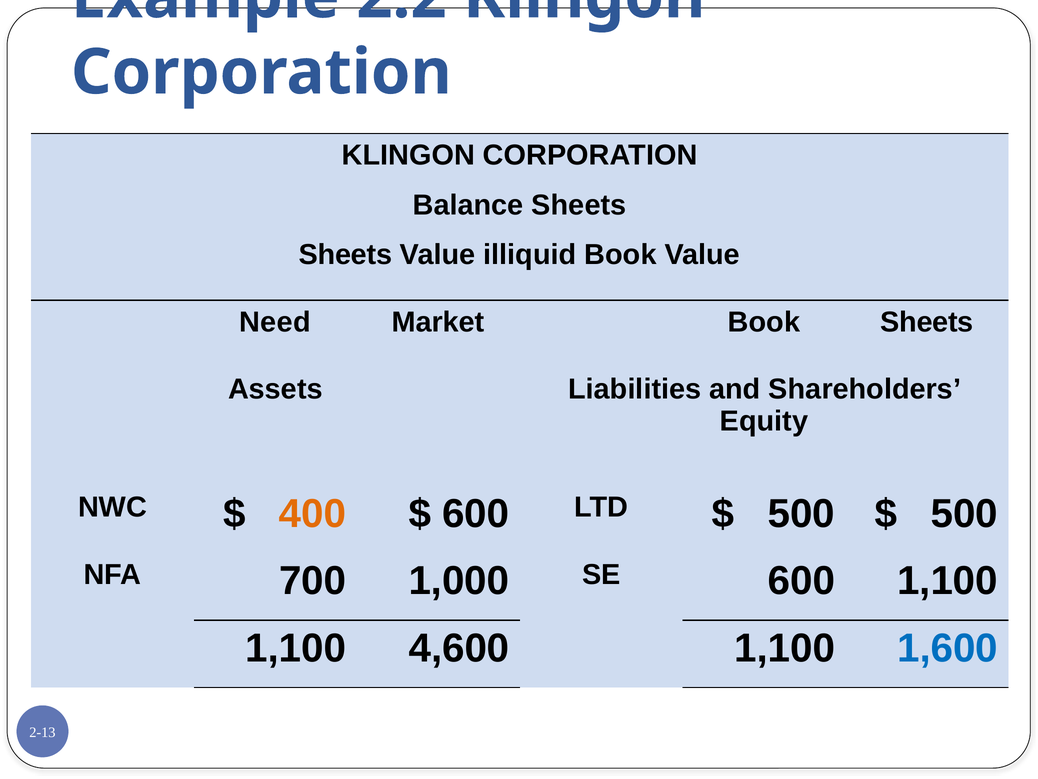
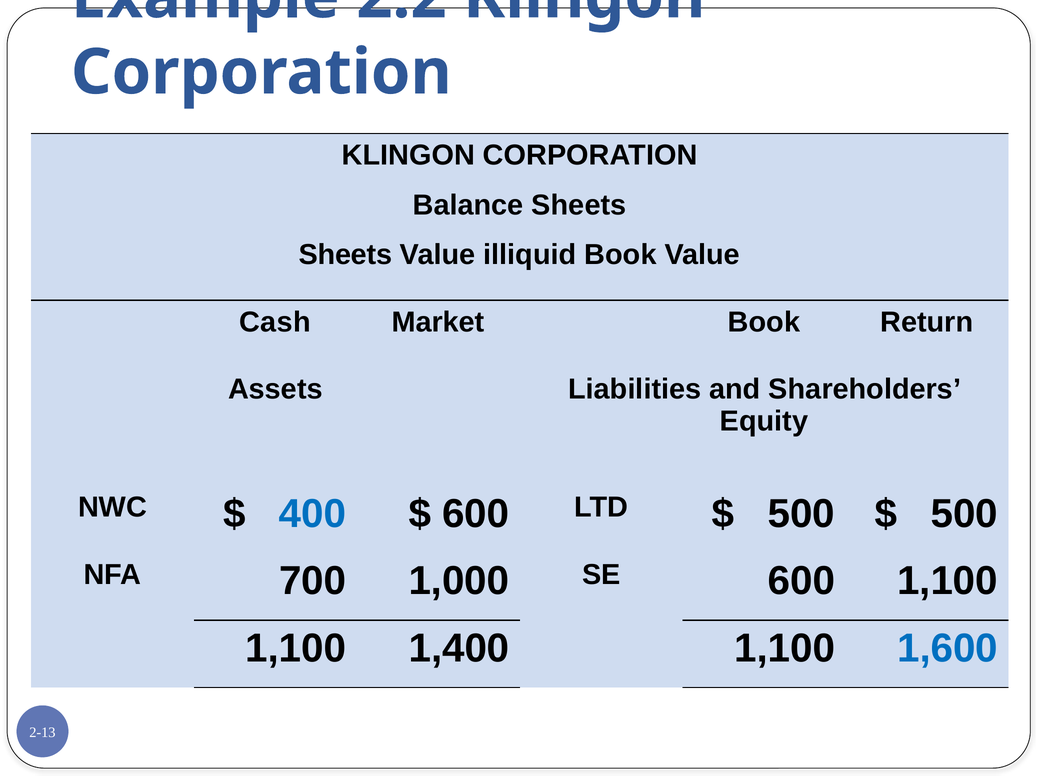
Need: Need -> Cash
Book Sheets: Sheets -> Return
400 colour: orange -> blue
4,600: 4,600 -> 1,400
